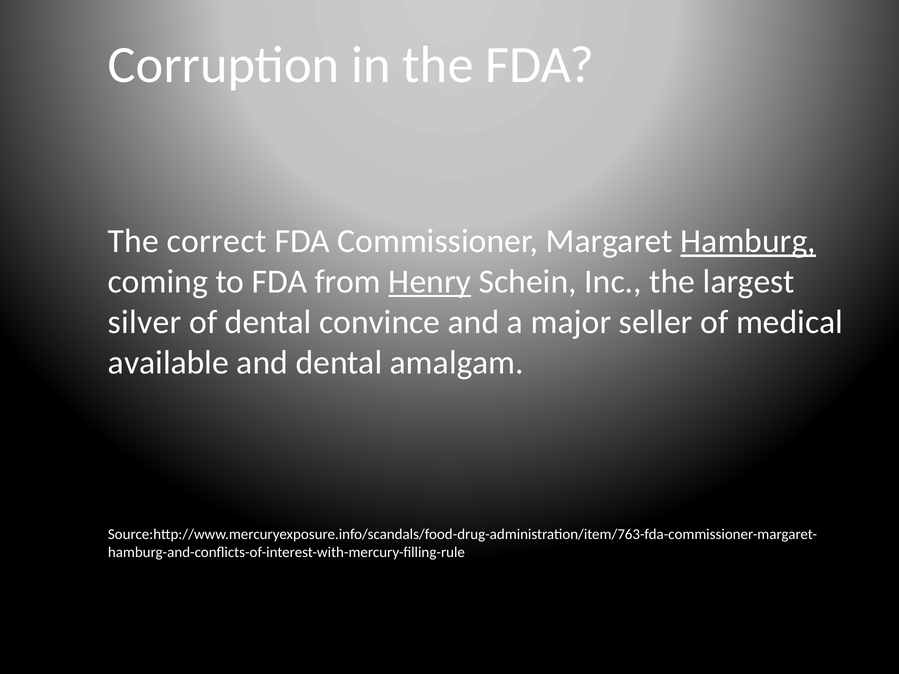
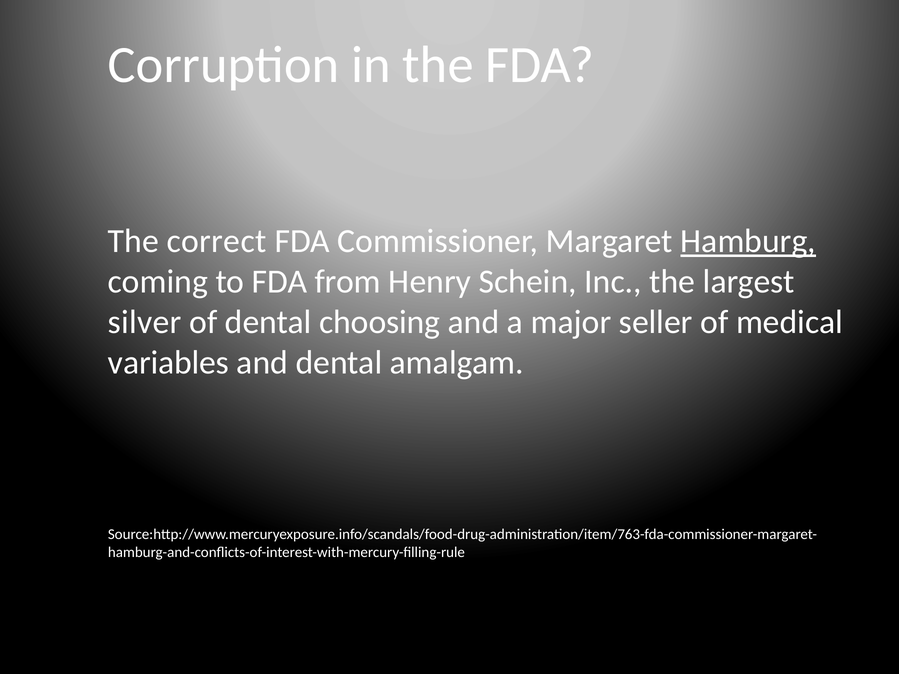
Henry underline: present -> none
convince: convince -> choosing
available: available -> variables
